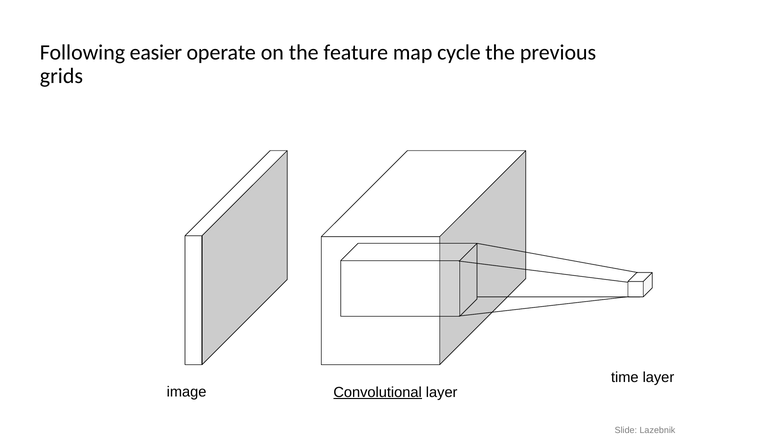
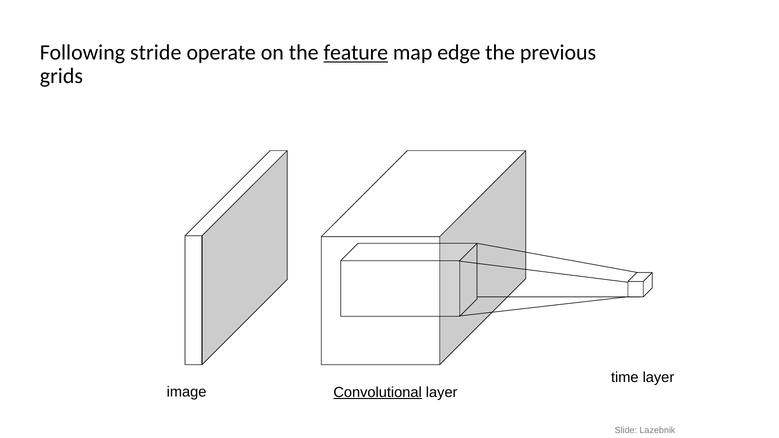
easier: easier -> stride
feature underline: none -> present
cycle: cycle -> edge
